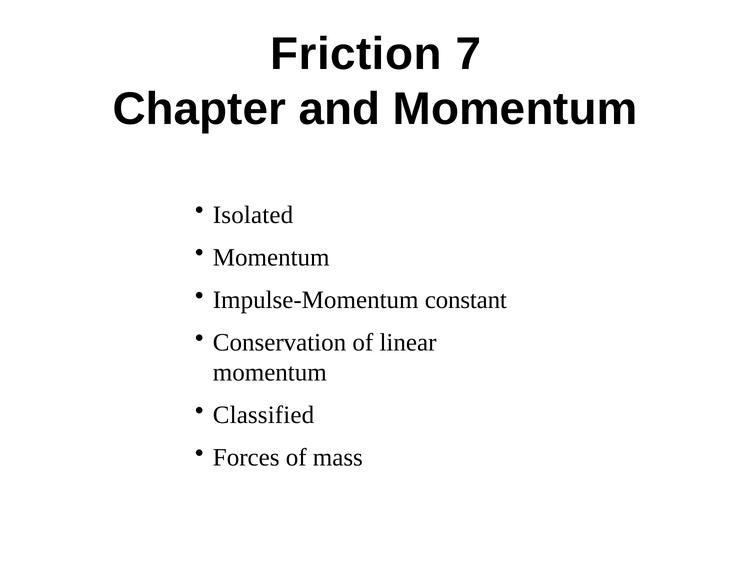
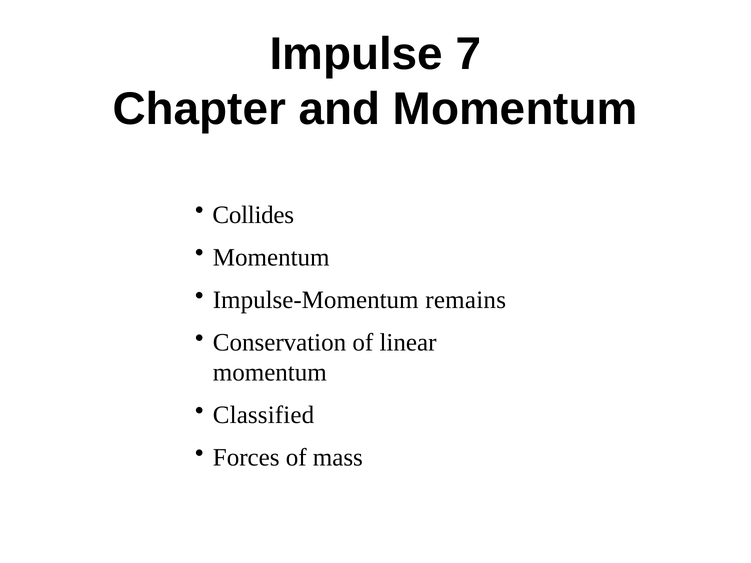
Friction: Friction -> Impulse
Isolated: Isolated -> Collides
constant: constant -> remains
